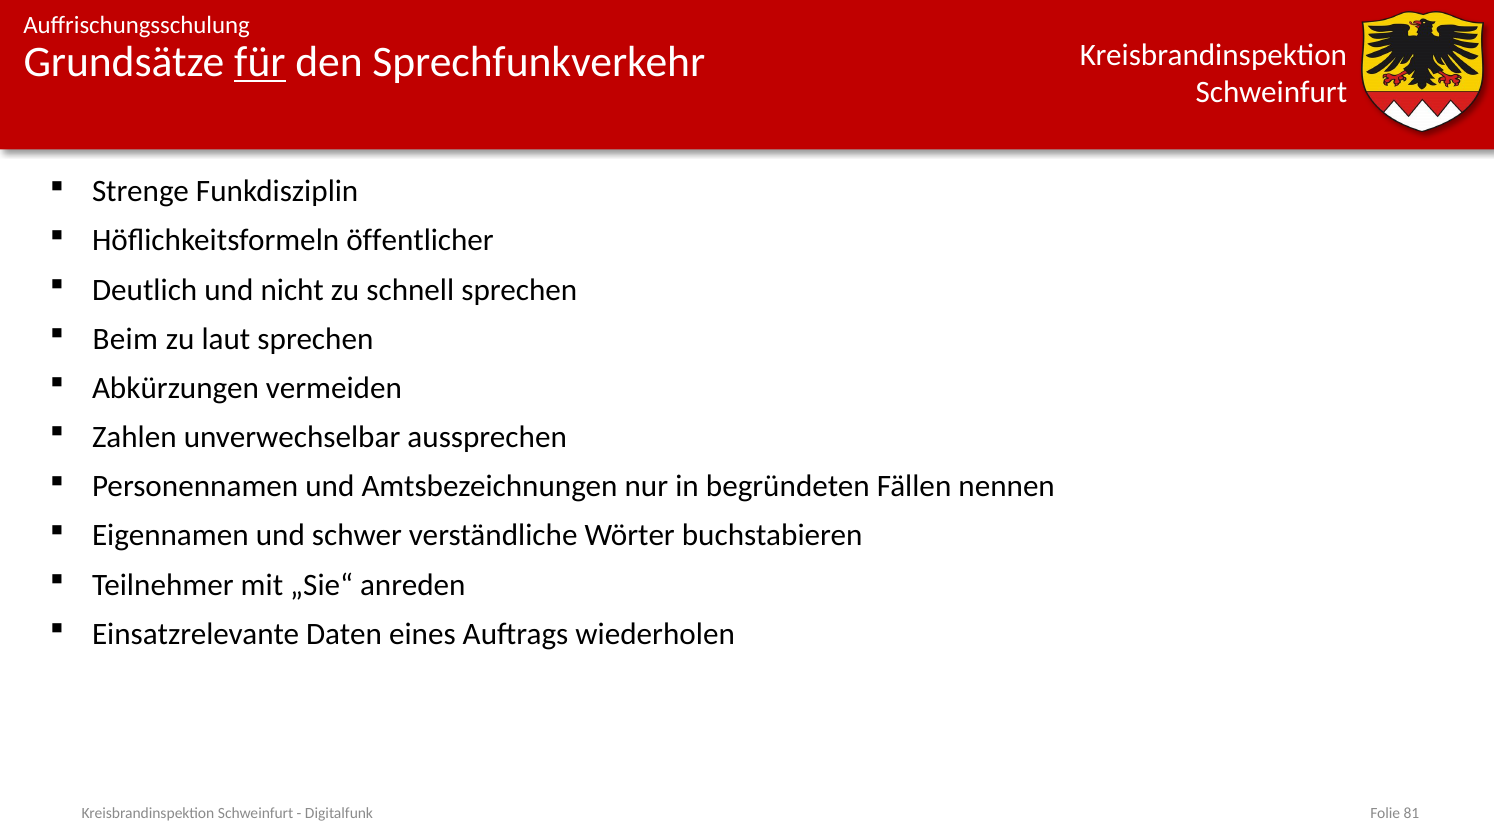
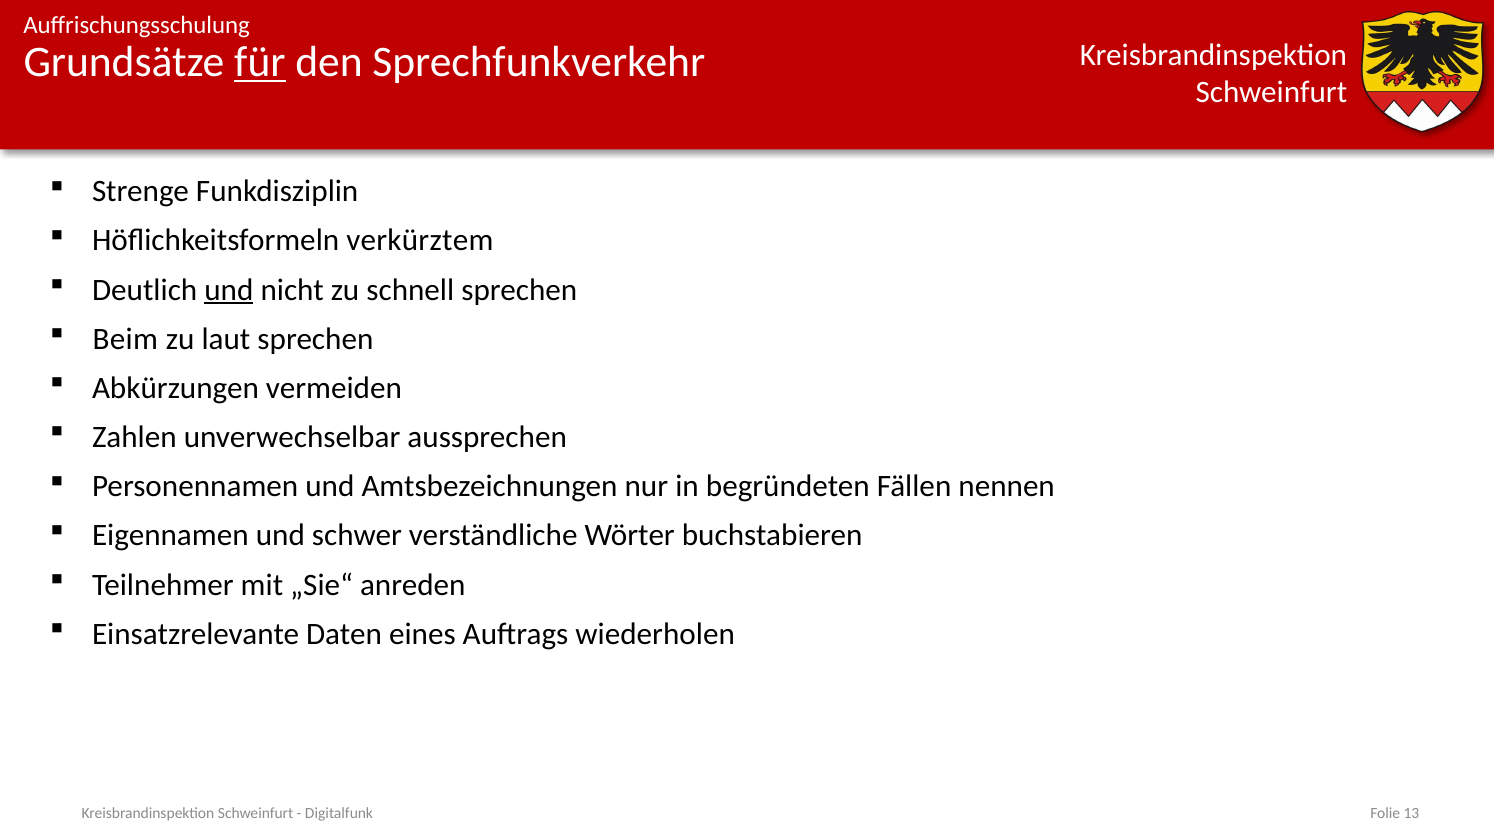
öffentlicher: öffentlicher -> verkürztem
und at (229, 290) underline: none -> present
81: 81 -> 13
